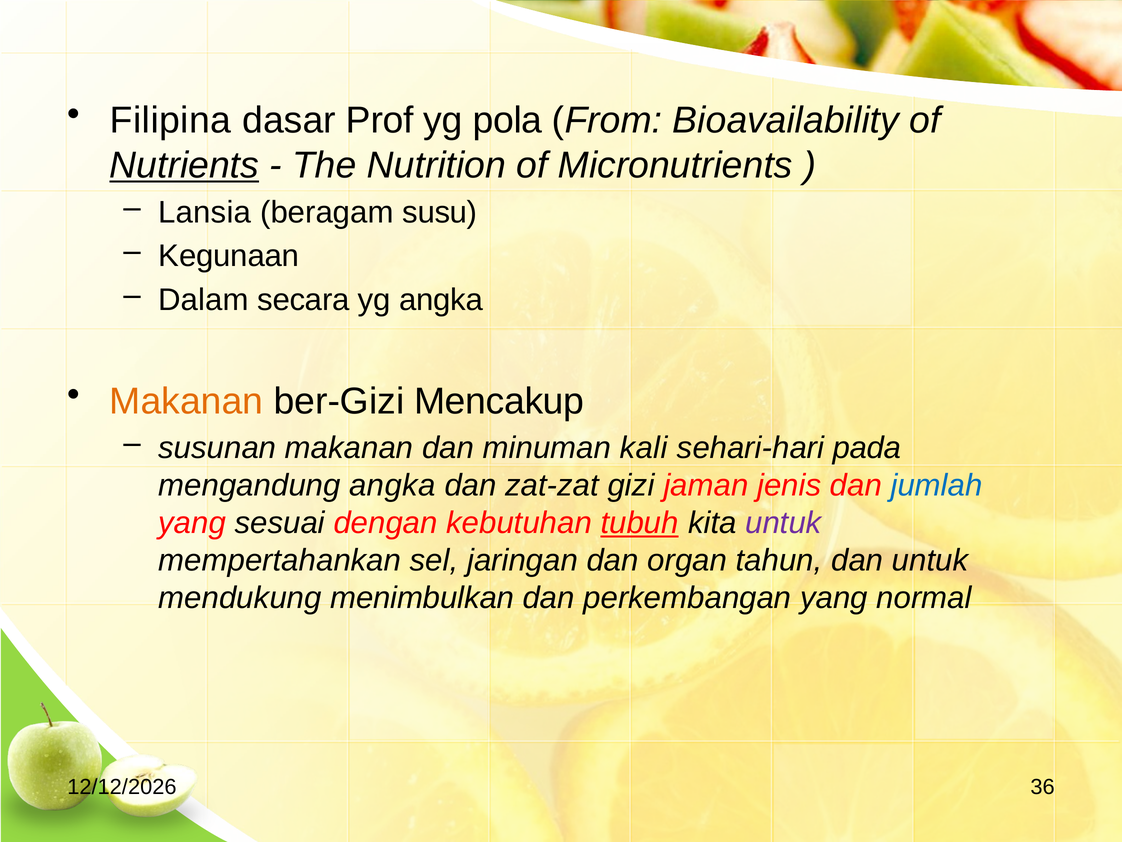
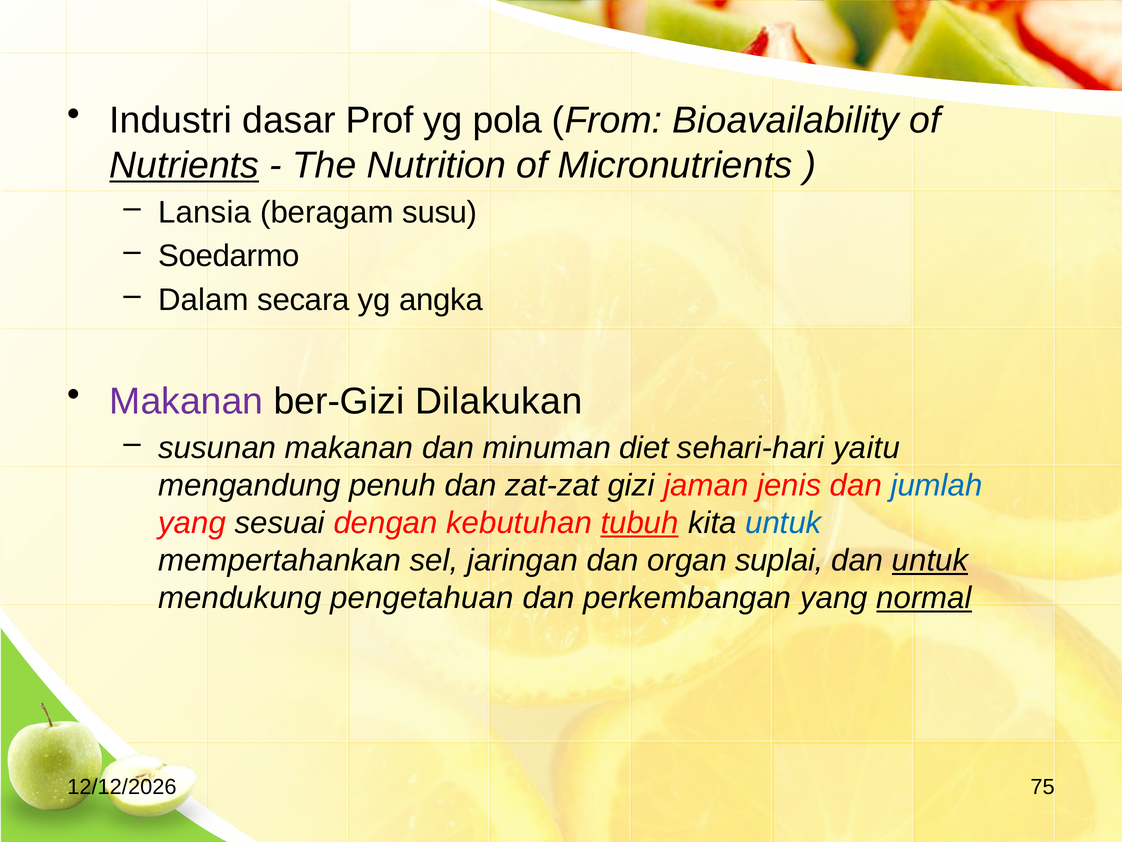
Filipina: Filipina -> Industri
Kegunaan: Kegunaan -> Soedarmo
Makanan at (186, 401) colour: orange -> purple
Mencakup: Mencakup -> Dilakukan
kali: kali -> diet
pada: pada -> yaitu
mengandung angka: angka -> penuh
untuk at (783, 523) colour: purple -> blue
tahun: tahun -> suplai
untuk at (930, 560) underline: none -> present
menimbulkan: menimbulkan -> pengetahuan
normal underline: none -> present
36: 36 -> 75
